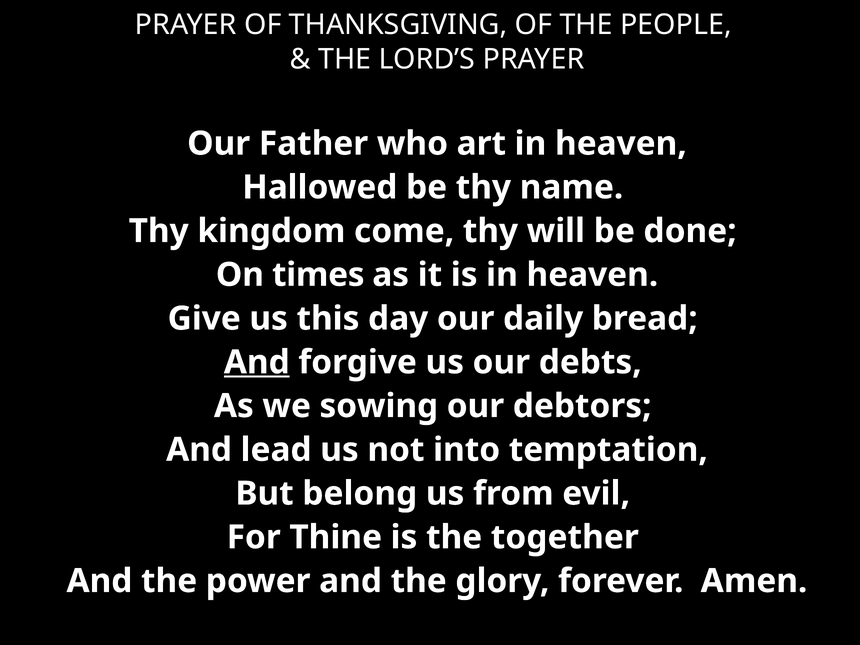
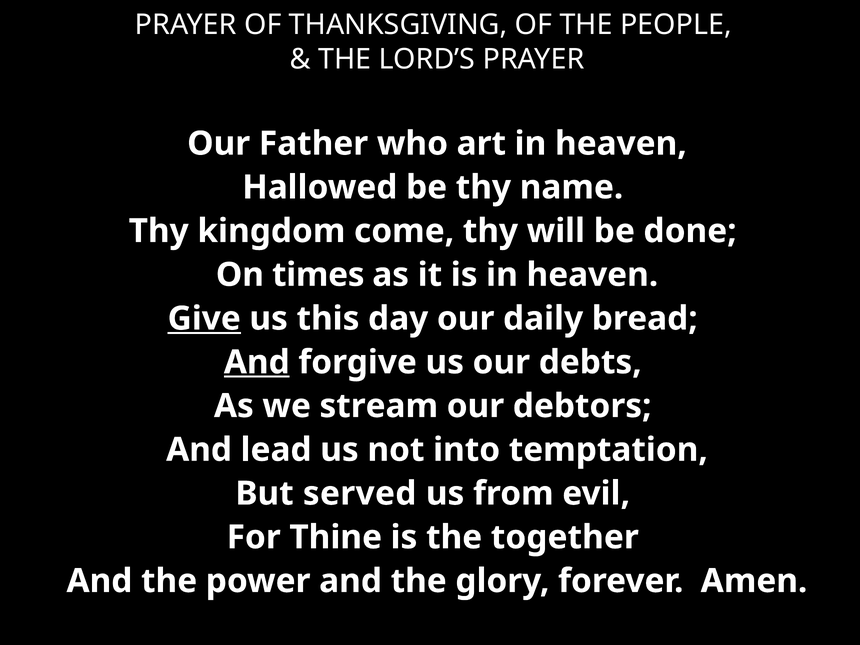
Give underline: none -> present
sowing: sowing -> stream
belong: belong -> served
